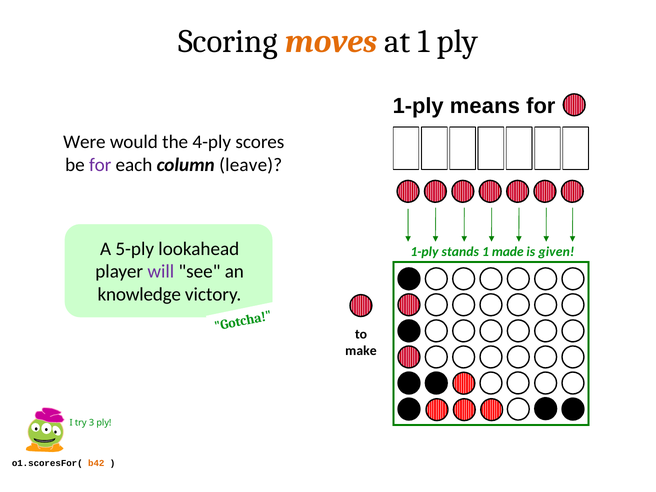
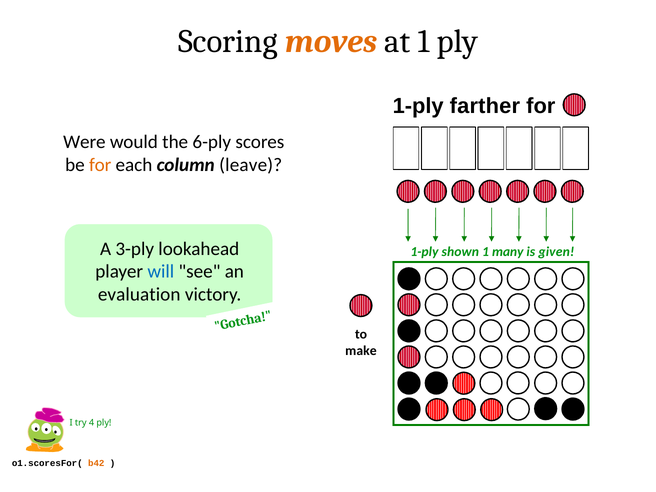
means: means -> farther
4-ply: 4-ply -> 6-ply
for at (100, 165) colour: purple -> orange
5-ply: 5-ply -> 3-ply
stands: stands -> shown
made: made -> many
will colour: purple -> blue
knowledge: knowledge -> evaluation
3: 3 -> 4
